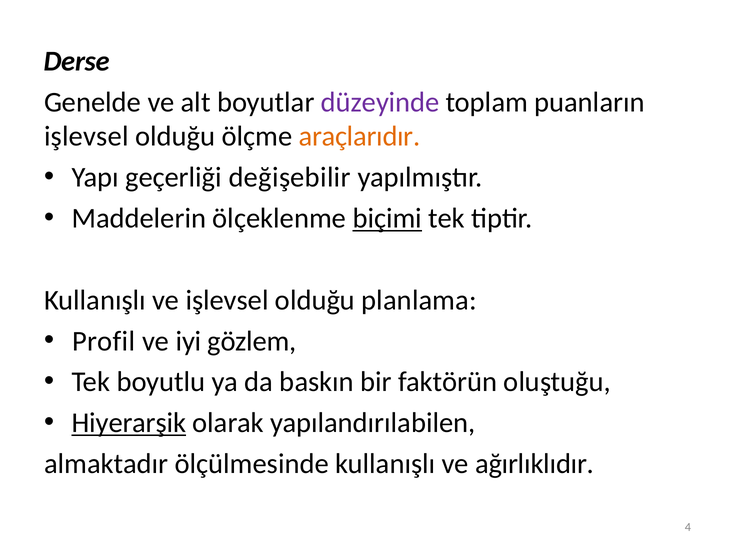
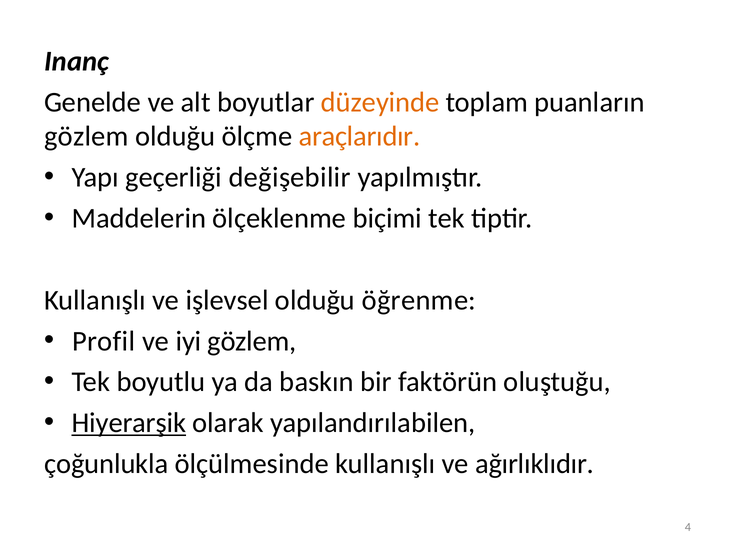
Derse: Derse -> Inanç
düzeyinde colour: purple -> orange
işlevsel at (86, 136): işlevsel -> gözlem
biçimi underline: present -> none
planlama: planlama -> öğrenme
almaktadır: almaktadır -> çoğunlukla
